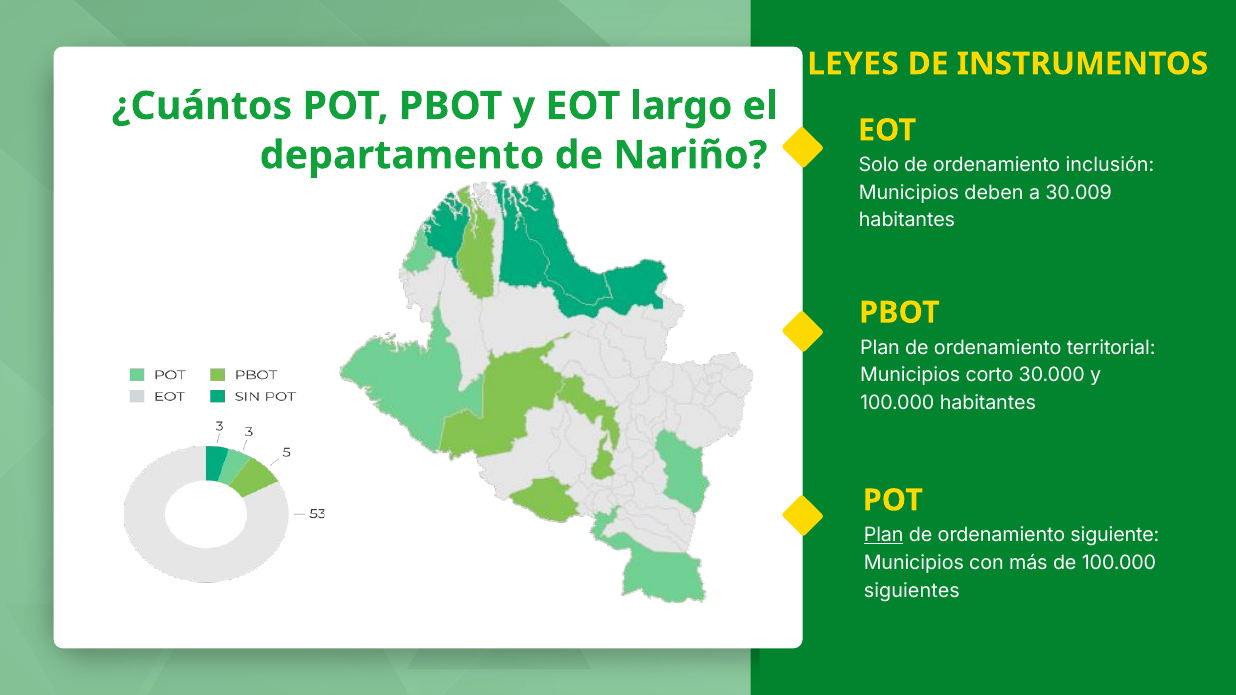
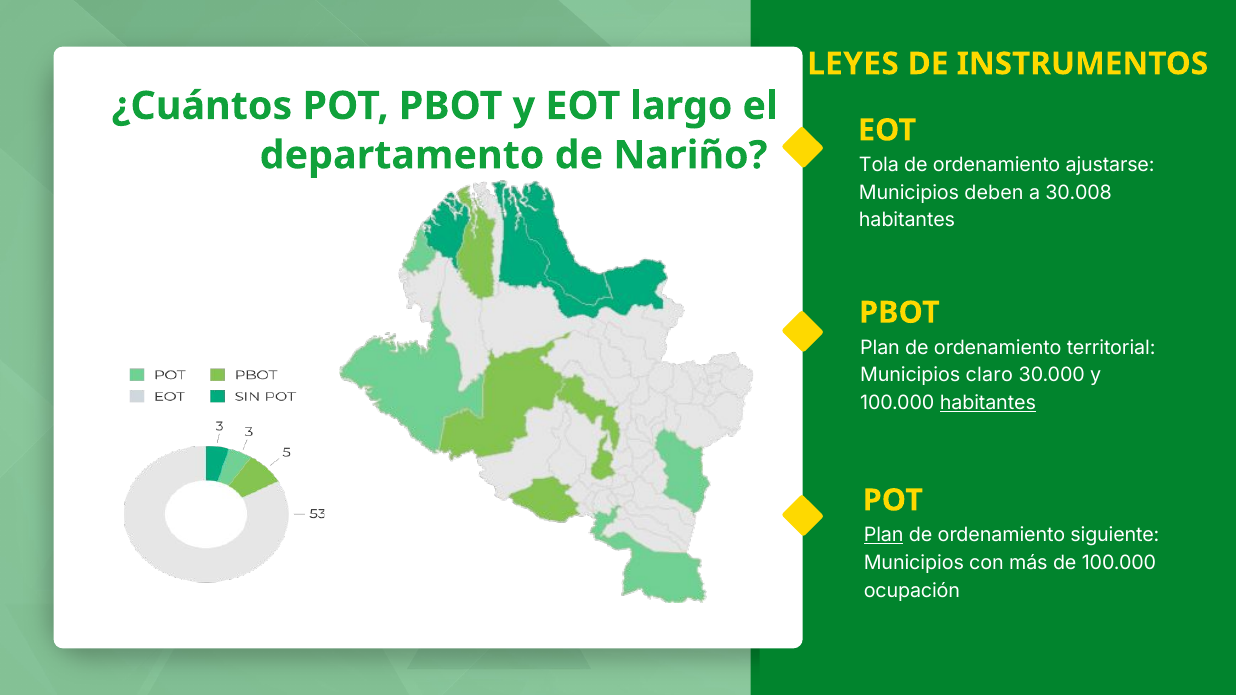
Solo: Solo -> Tola
inclusión: inclusión -> ajustarse
30.009: 30.009 -> 30.008
corto: corto -> claro
habitantes at (988, 403) underline: none -> present
siguientes: siguientes -> ocupación
